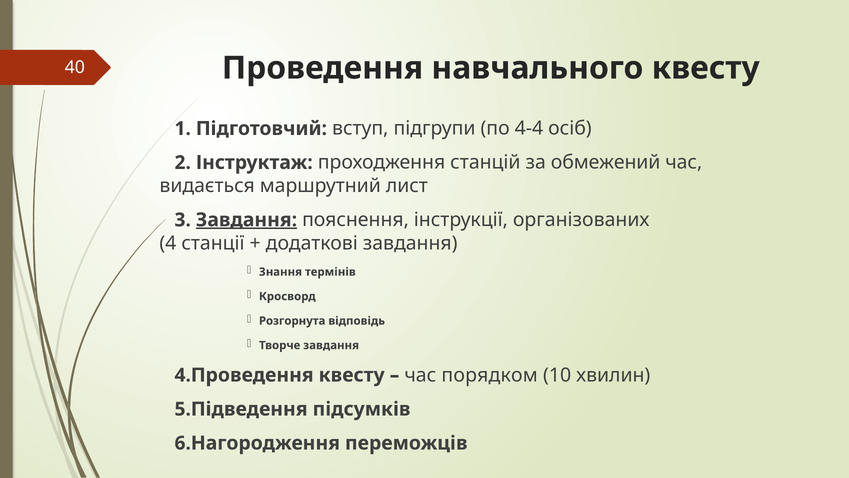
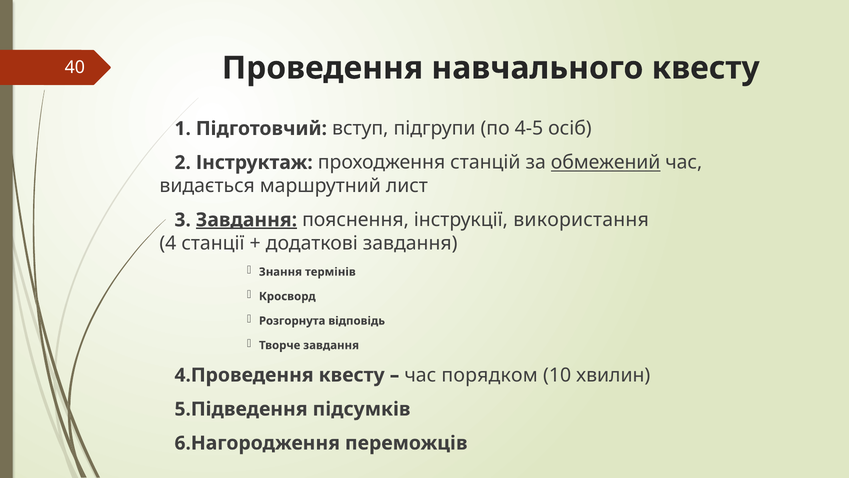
4-4: 4-4 -> 4-5
обмежений underline: none -> present
організованих: організованих -> використання
